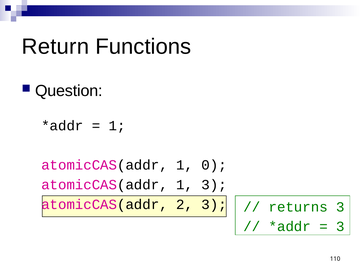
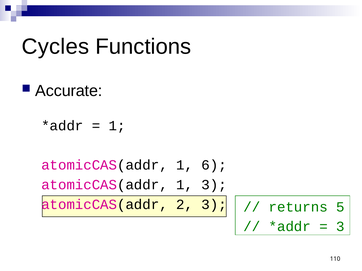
Return: Return -> Cycles
Question: Question -> Accurate
0: 0 -> 6
returns 3: 3 -> 5
